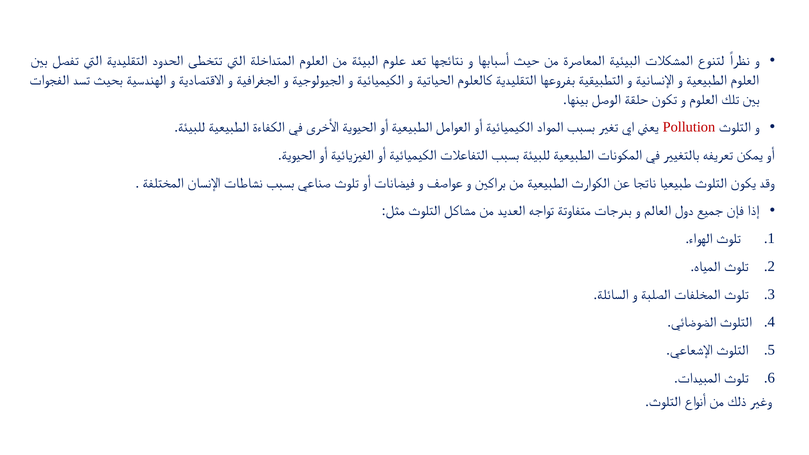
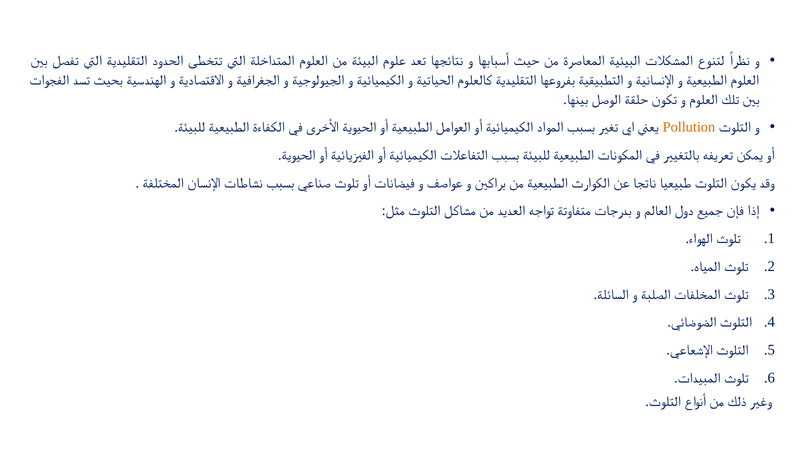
Pollution colour: red -> orange
